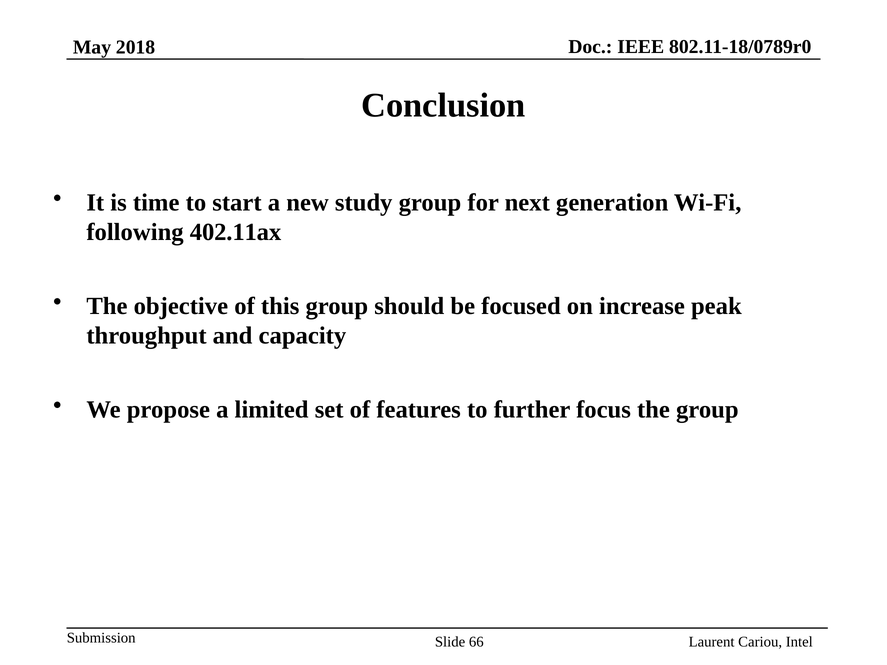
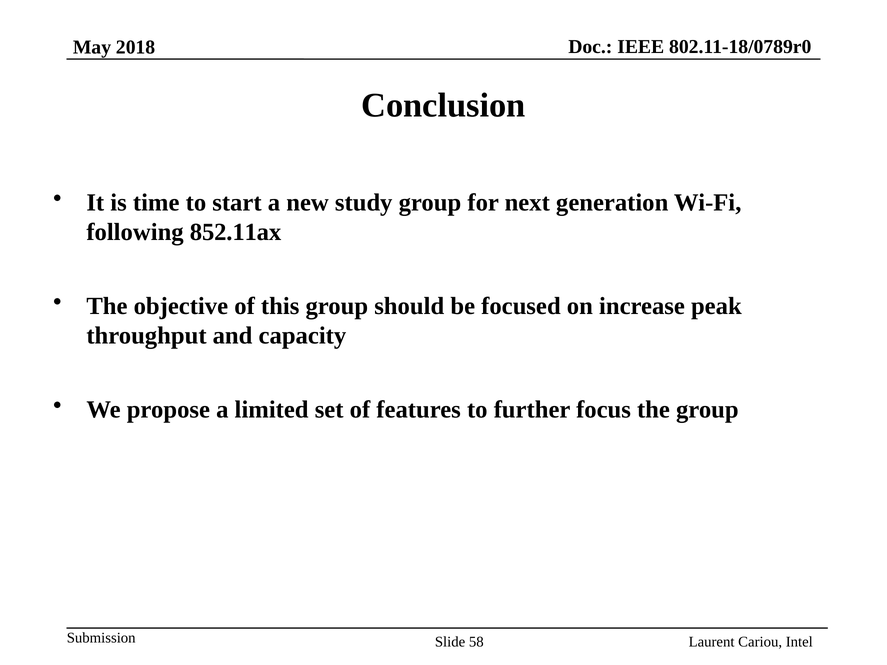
402.11ax: 402.11ax -> 852.11ax
66: 66 -> 58
